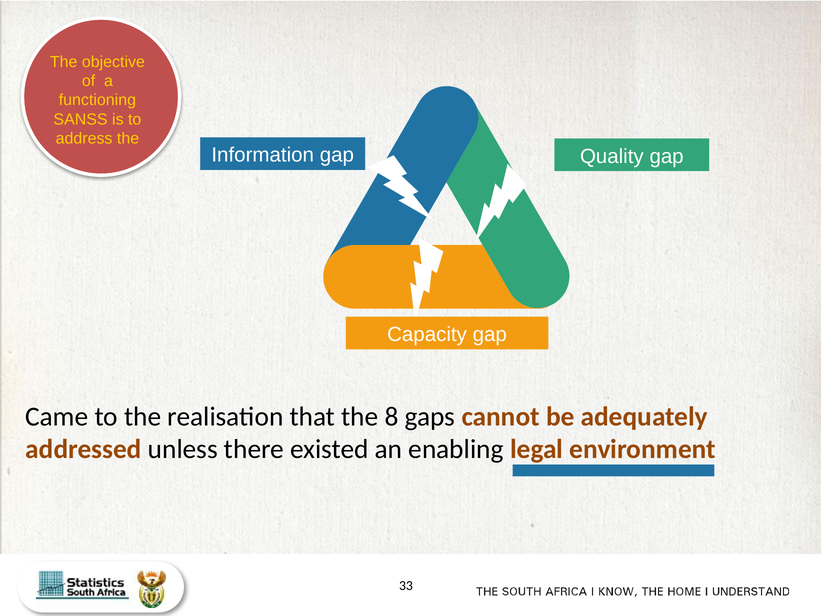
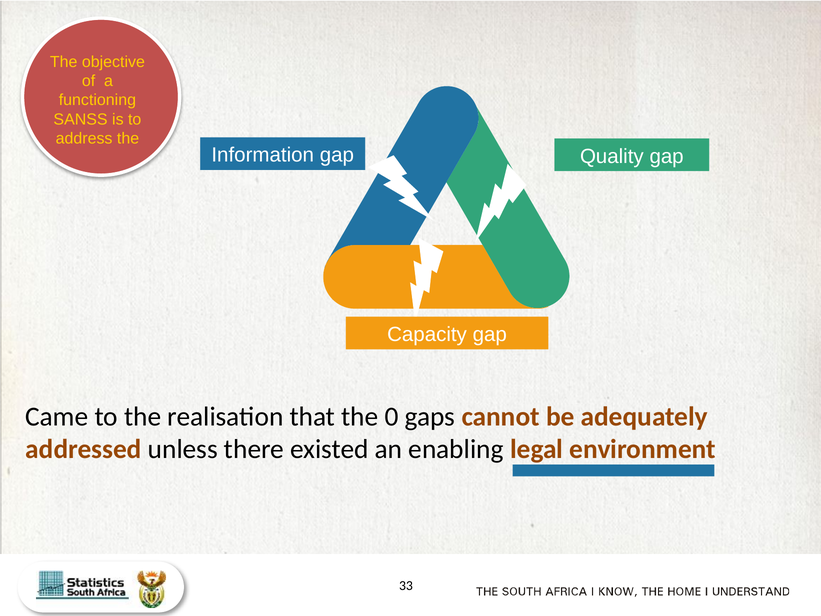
8: 8 -> 0
